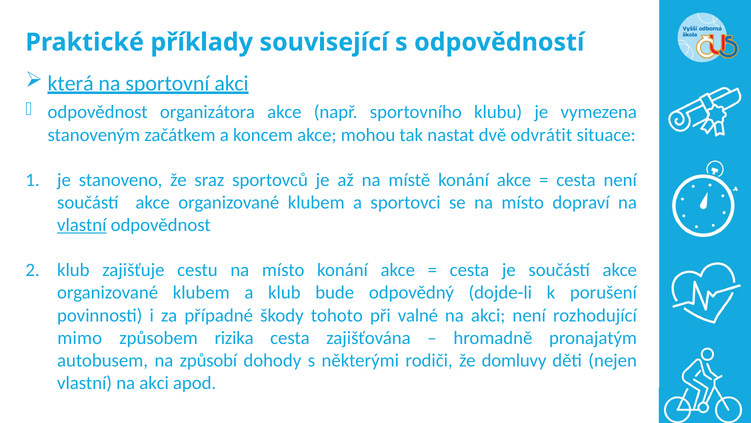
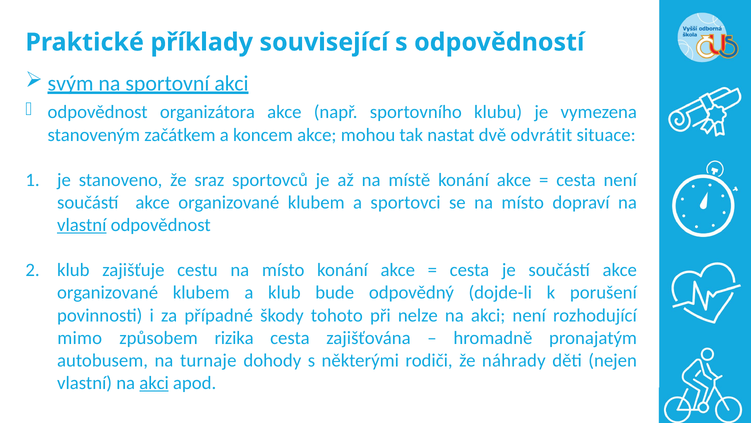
která: která -> svým
valné: valné -> nelze
způsobí: způsobí -> turnaje
domluvy: domluvy -> náhrady
akci at (154, 382) underline: none -> present
